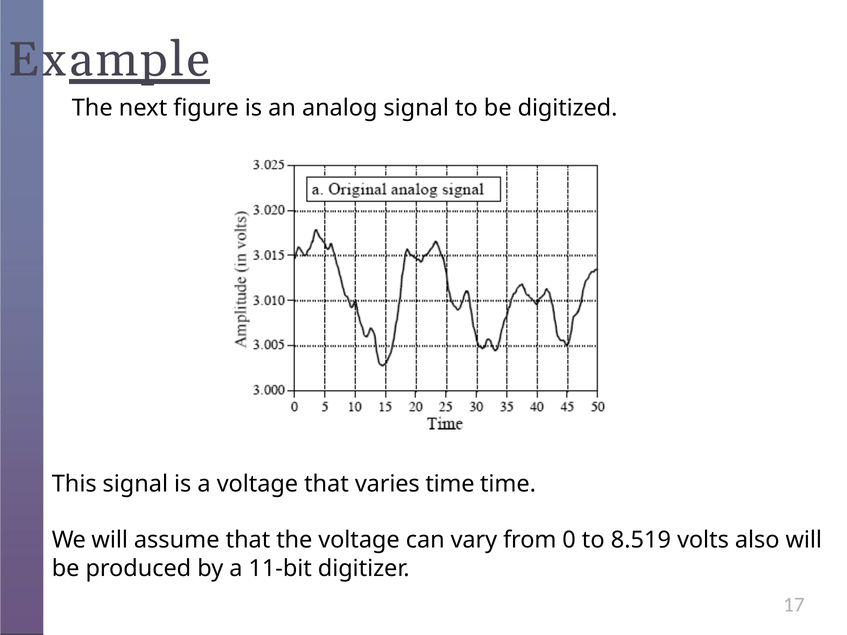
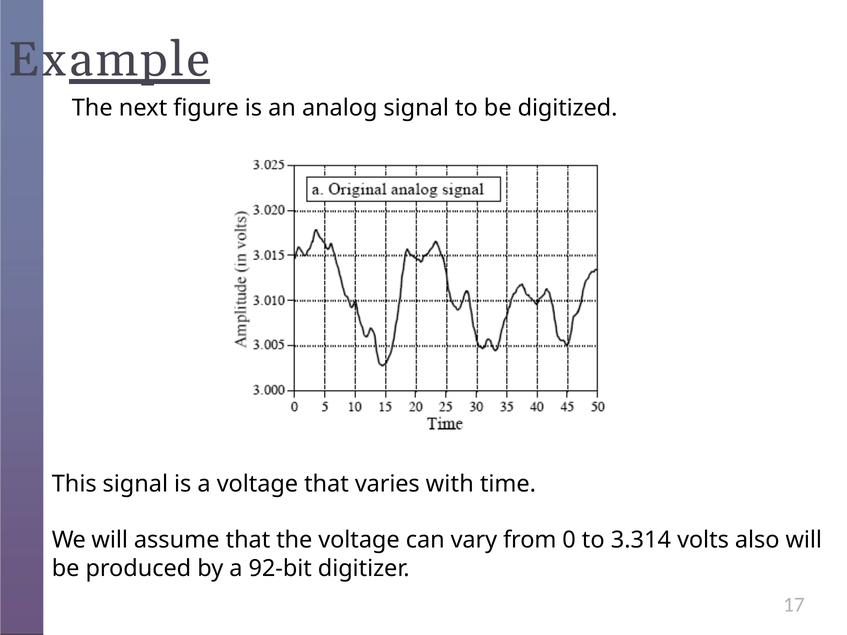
varies time: time -> with
8.519: 8.519 -> 3.314
11-bit: 11-bit -> 92-bit
